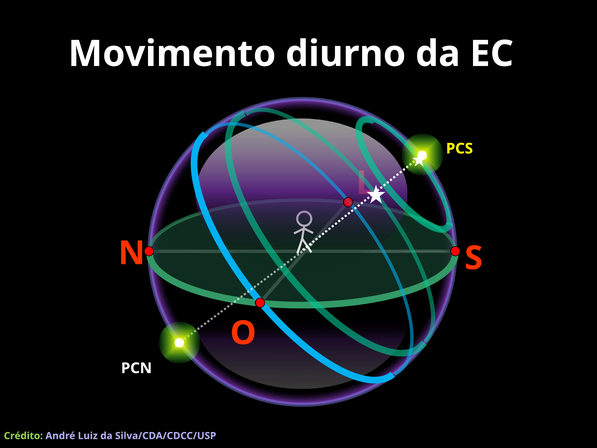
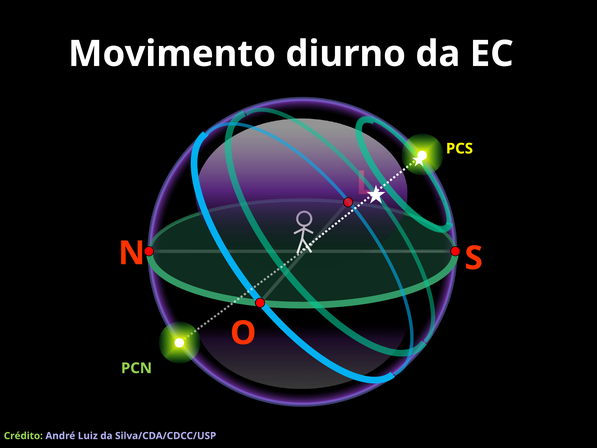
PCN colour: white -> light green
